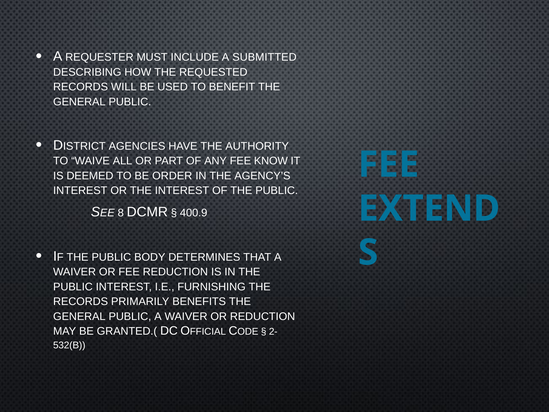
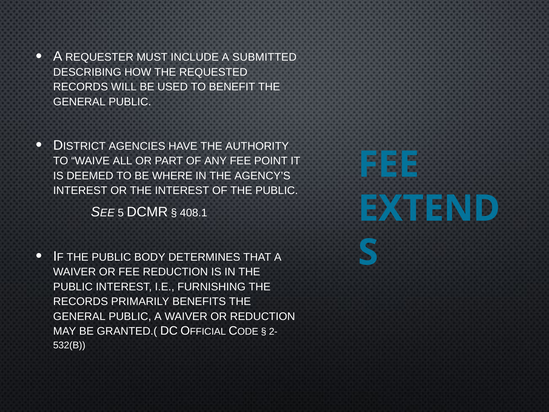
KNOW: KNOW -> POINT
ORDER: ORDER -> WHERE
8: 8 -> 5
400.9: 400.9 -> 408.1
